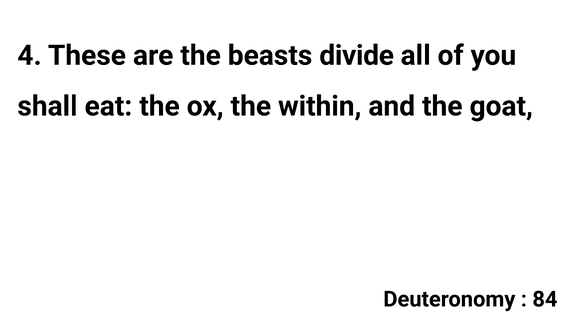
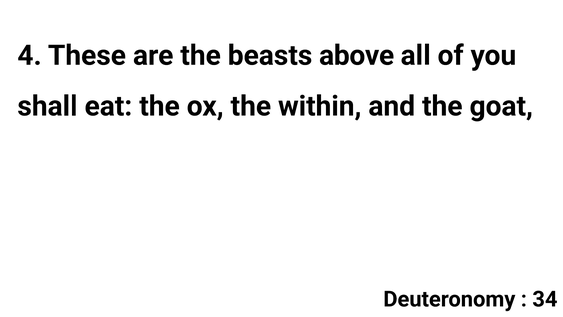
divide: divide -> above
84: 84 -> 34
